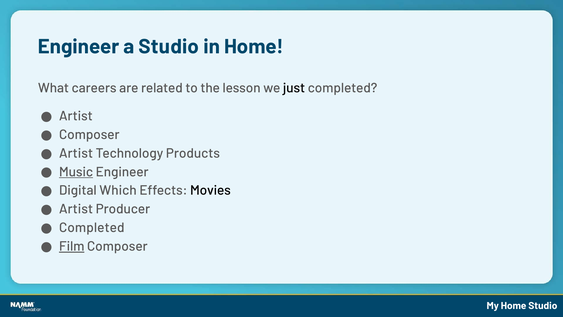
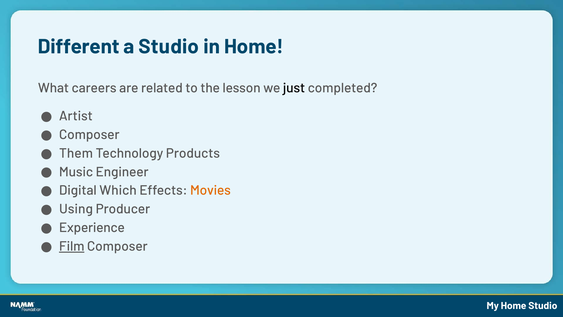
Engineer at (79, 47): Engineer -> Different
Artist at (76, 153): Artist -> Them
Music underline: present -> none
Movies colour: black -> orange
Artist at (76, 209): Artist -> Using
Completed at (92, 228): Completed -> Experience
